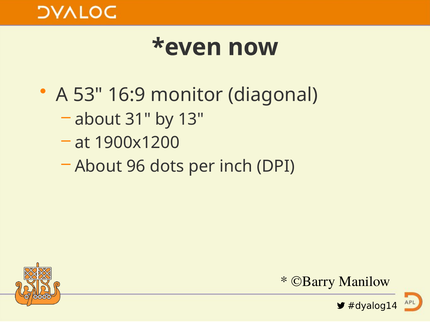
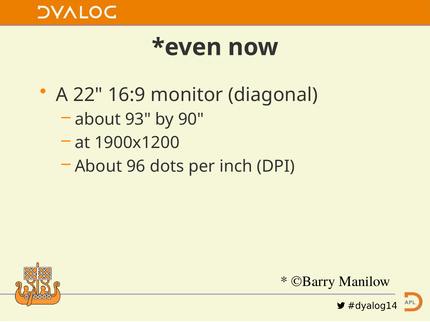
53: 53 -> 22
31: 31 -> 93
13: 13 -> 90
